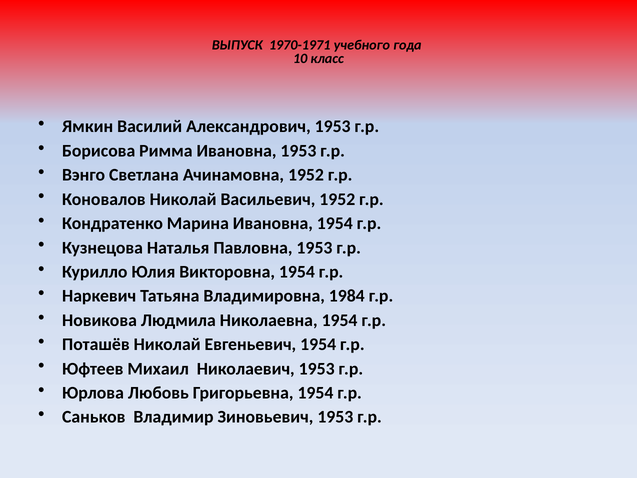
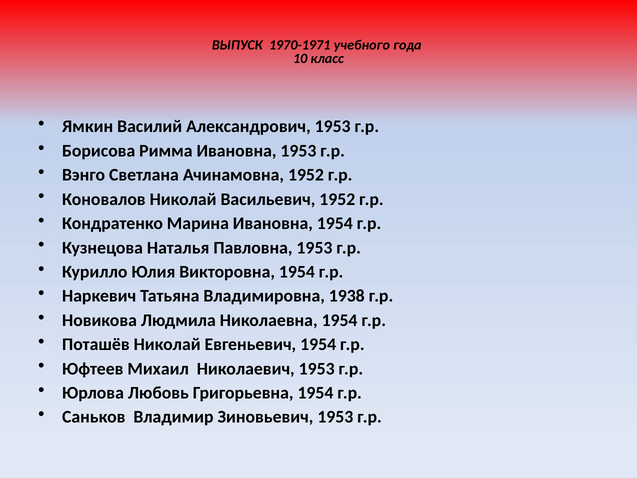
1984: 1984 -> 1938
